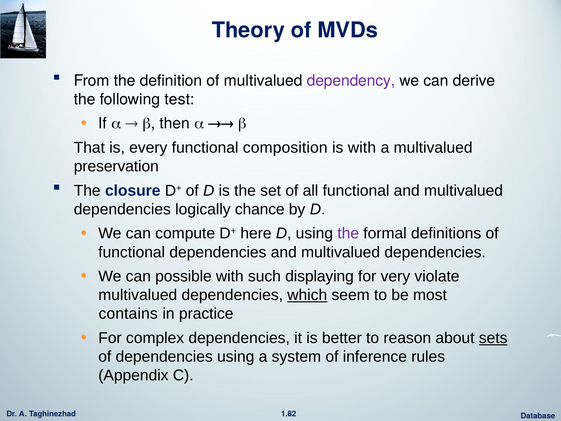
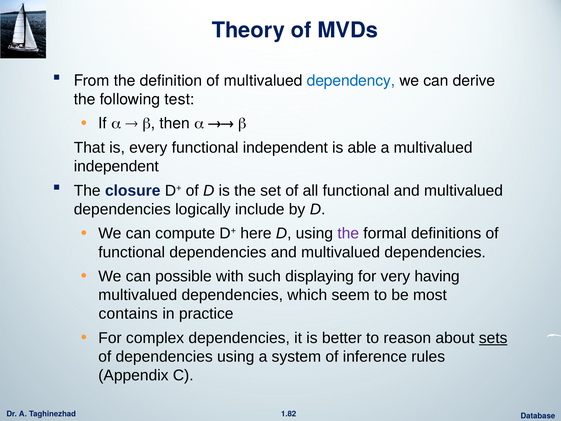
dependency colour: purple -> blue
functional composition: composition -> independent
is with: with -> able
preservation at (116, 166): preservation -> independent
chance: chance -> include
violate: violate -> having
which underline: present -> none
